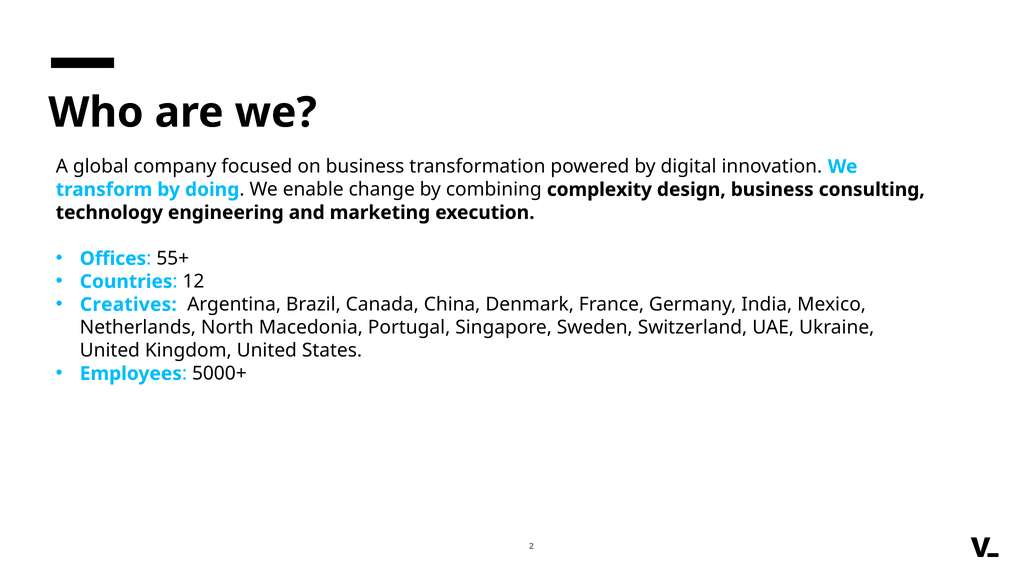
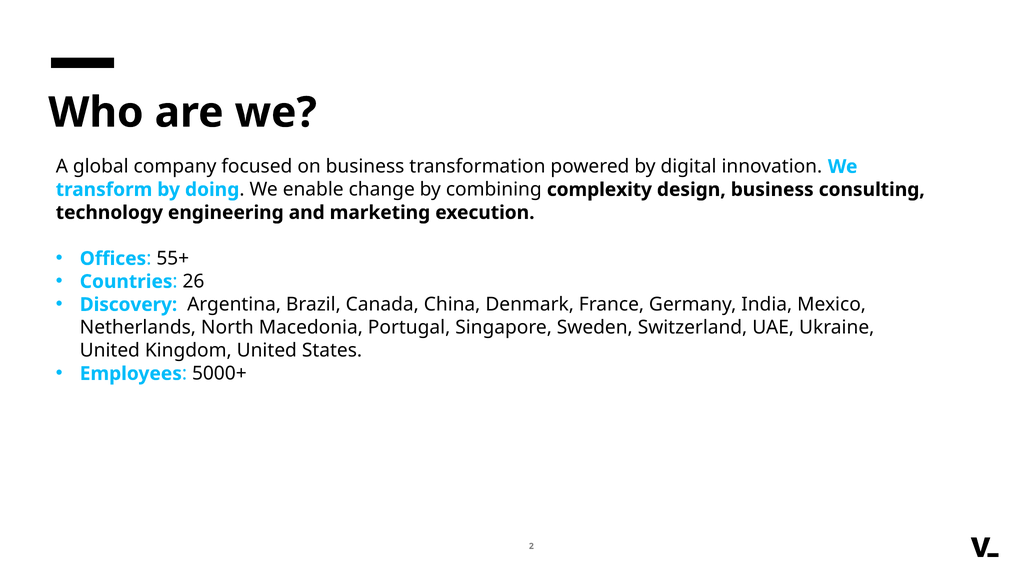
12: 12 -> 26
Creatives: Creatives -> Discovery
